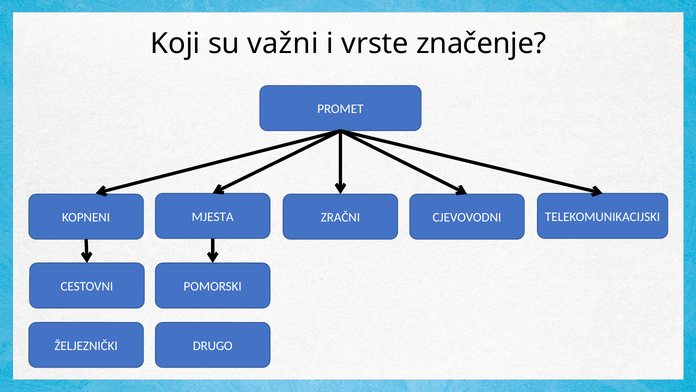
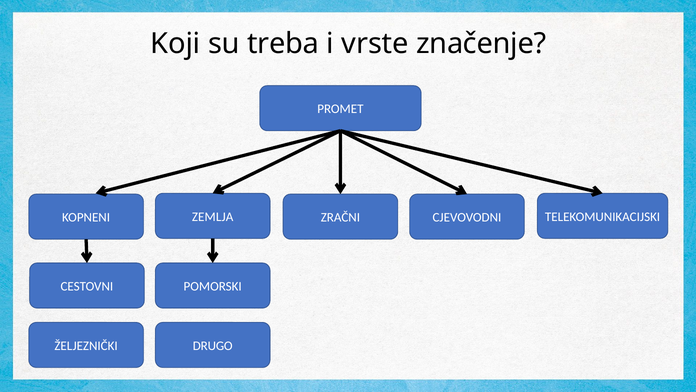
važni: važni -> treba
MJESTA: MJESTA -> ZEMLJA
